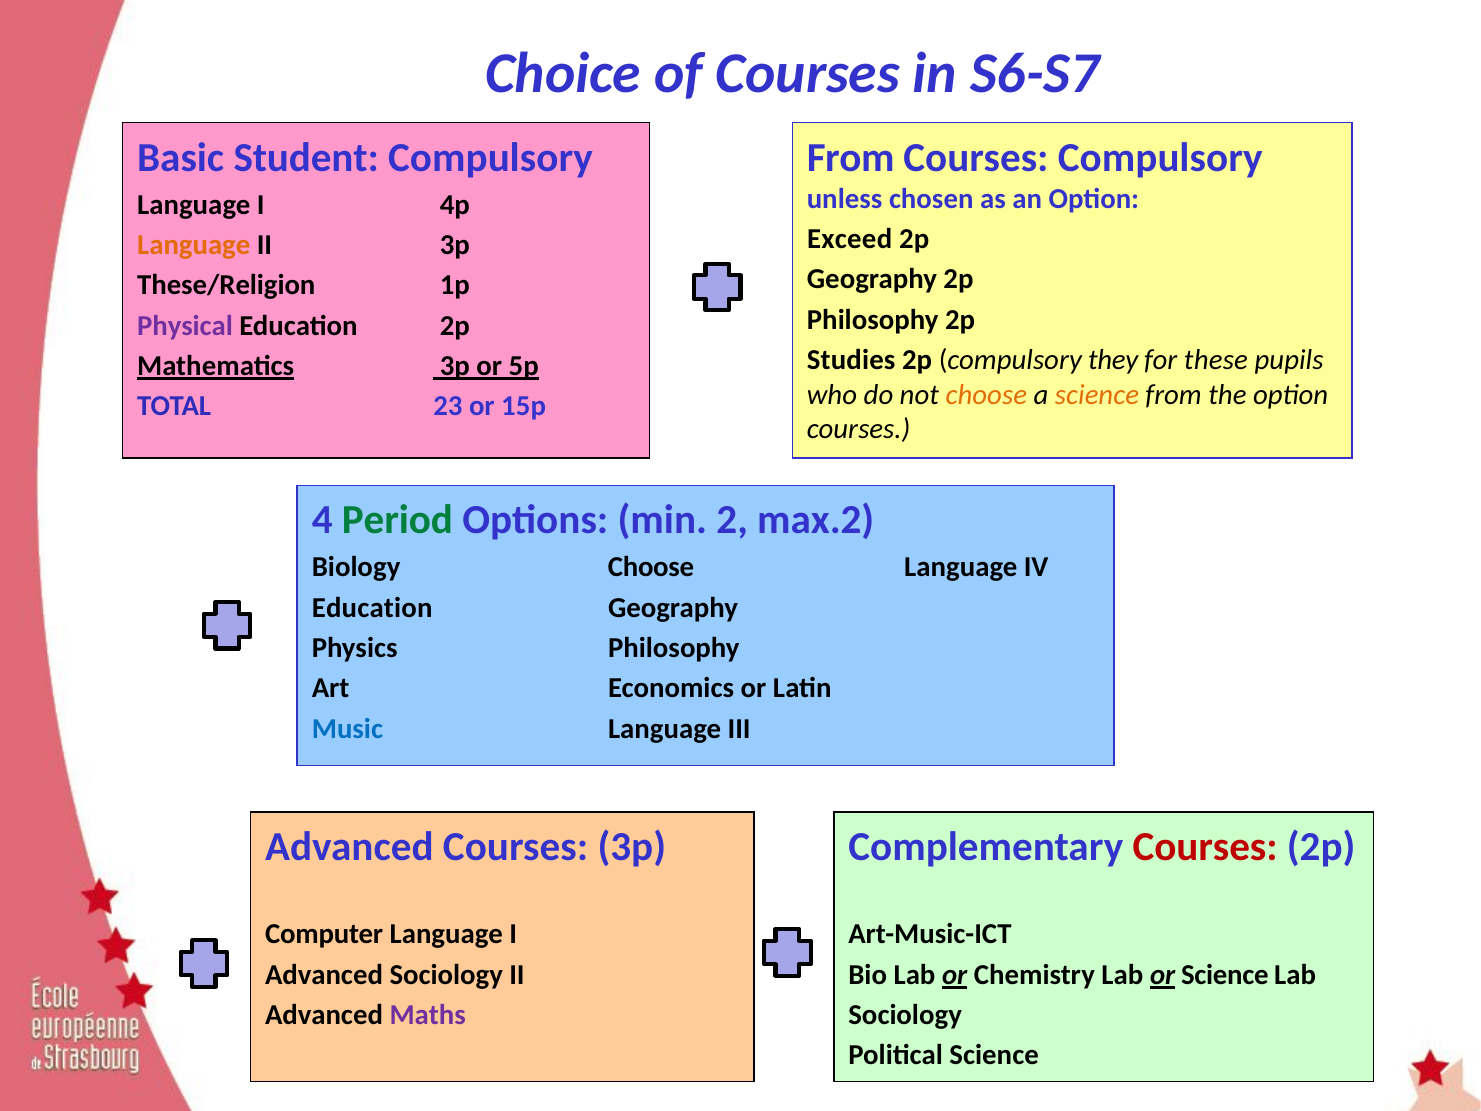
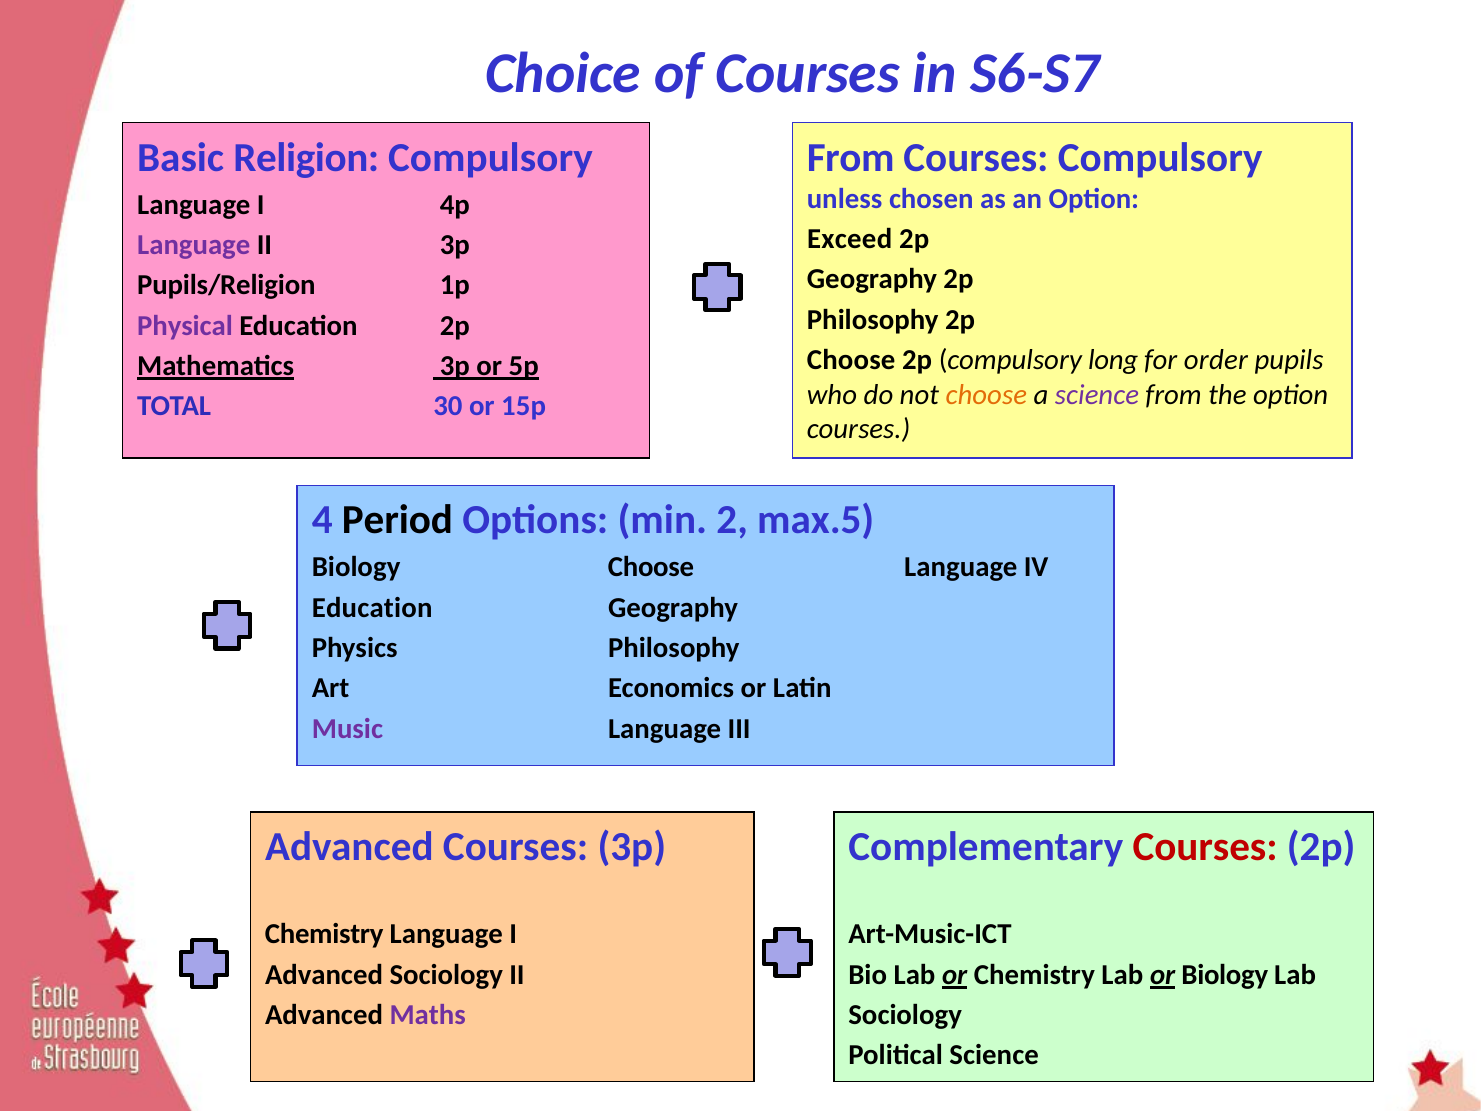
Student: Student -> Religion
Language at (194, 245) colour: orange -> purple
These/Religion: These/Religion -> Pupils/Religion
Studies at (851, 360): Studies -> Choose
they: they -> long
these: these -> order
science at (1097, 395) colour: orange -> purple
23: 23 -> 30
Period colour: green -> black
max.2: max.2 -> max.5
Music colour: blue -> purple
Computer at (324, 934): Computer -> Chemistry
or Science: Science -> Biology
